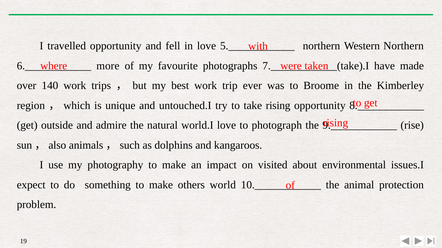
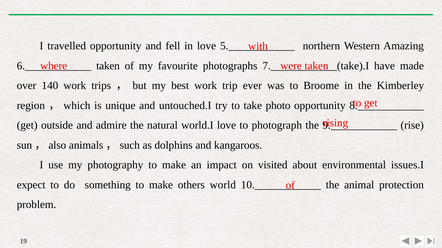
Western Northern: Northern -> Amazing
more at (108, 66): more -> taken
take rising: rising -> photo
